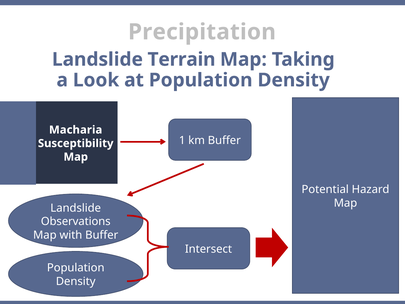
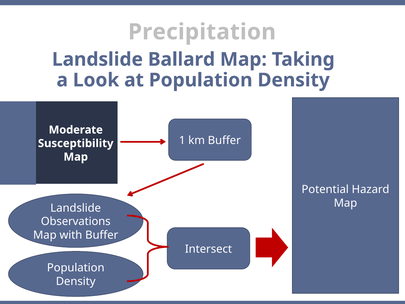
Terrain: Terrain -> Ballard
Macharia: Macharia -> Moderate
